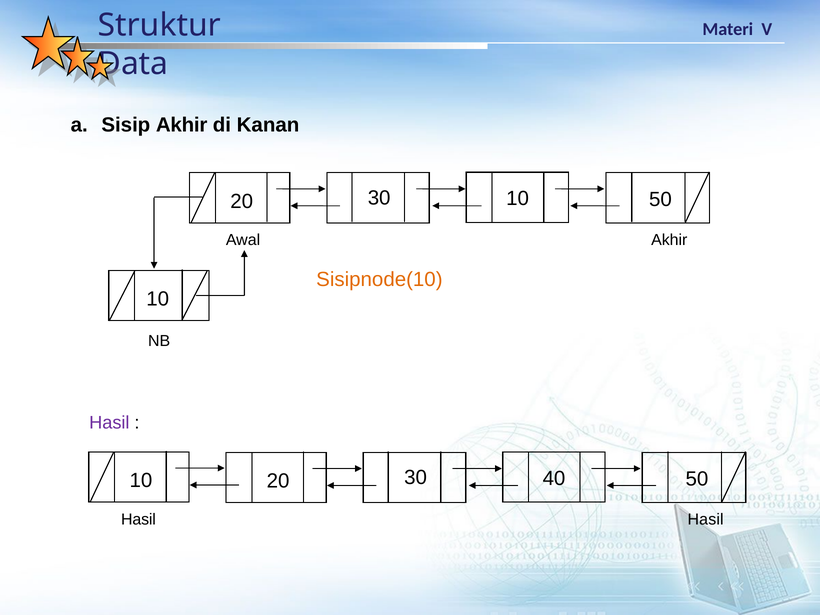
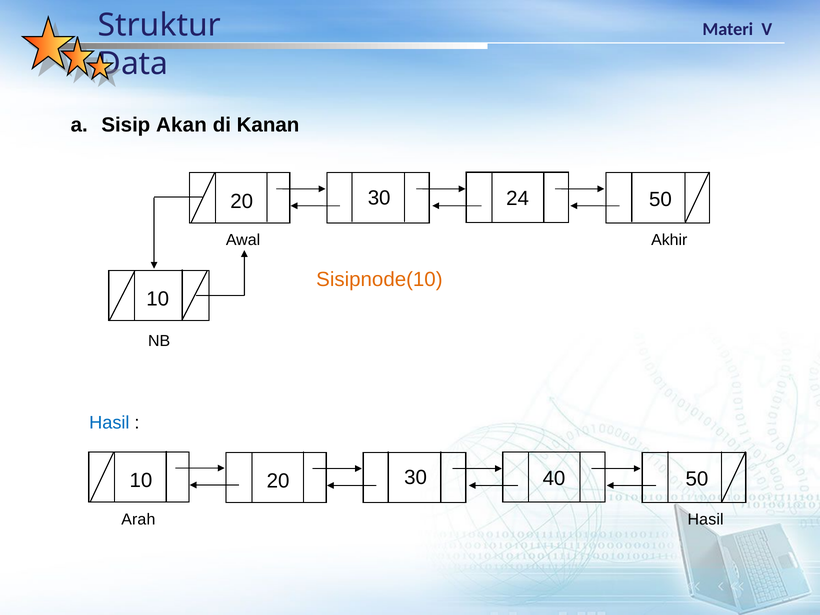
Sisip Akhir: Akhir -> Akan
30 10: 10 -> 24
Hasil at (109, 423) colour: purple -> blue
Hasil at (138, 519): Hasil -> Arah
